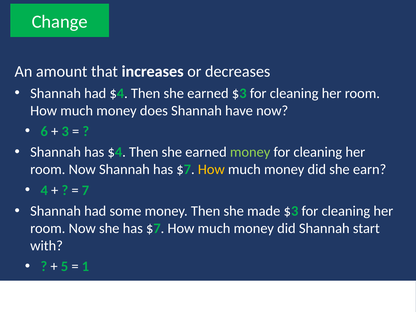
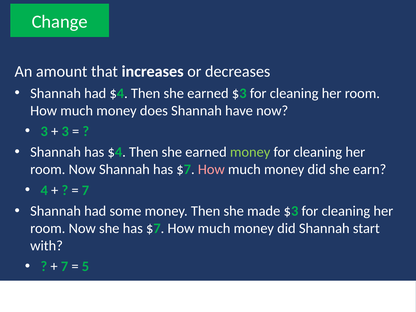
6 at (44, 131): 6 -> 3
How at (211, 169) colour: yellow -> pink
5 at (65, 267): 5 -> 7
1: 1 -> 5
